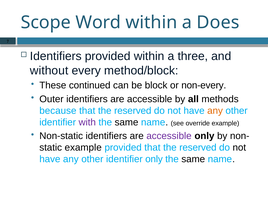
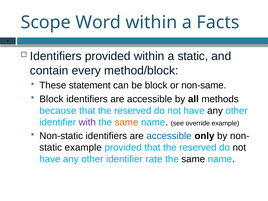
Does: Does -> Facts
a three: three -> static
without: without -> contain
continued: continued -> statement
non-every: non-every -> non-same
Outer at (51, 99): Outer -> Block
any at (215, 111) colour: orange -> black
same at (127, 122) colour: black -> orange
accessible at (169, 136) colour: purple -> blue
identifier only: only -> rate
